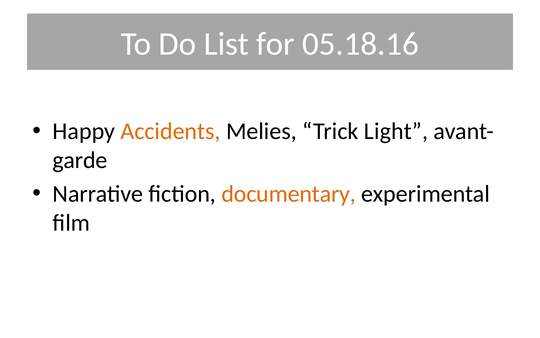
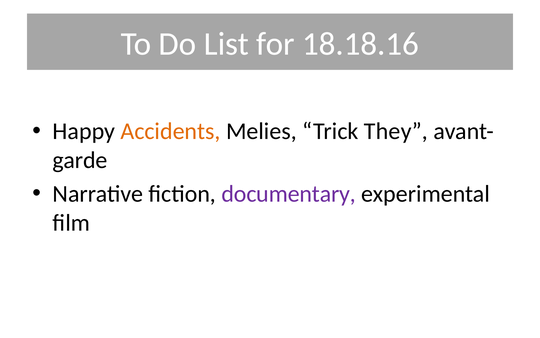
05.18.16: 05.18.16 -> 18.18.16
Light: Light -> They
documentary colour: orange -> purple
